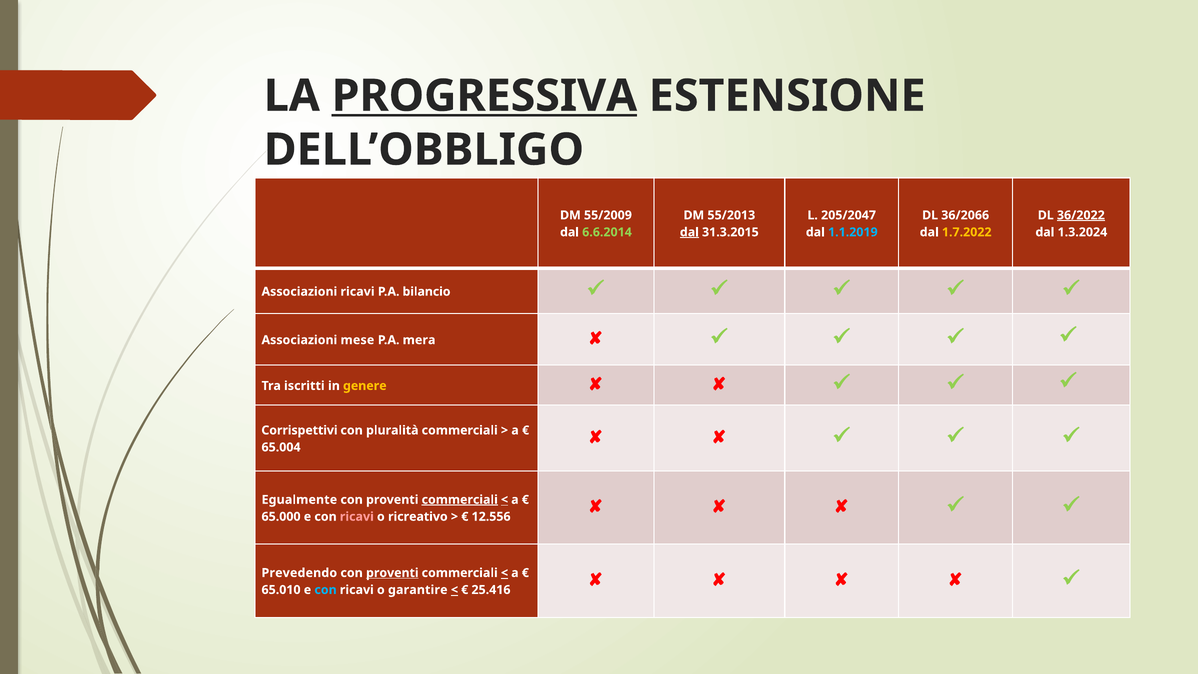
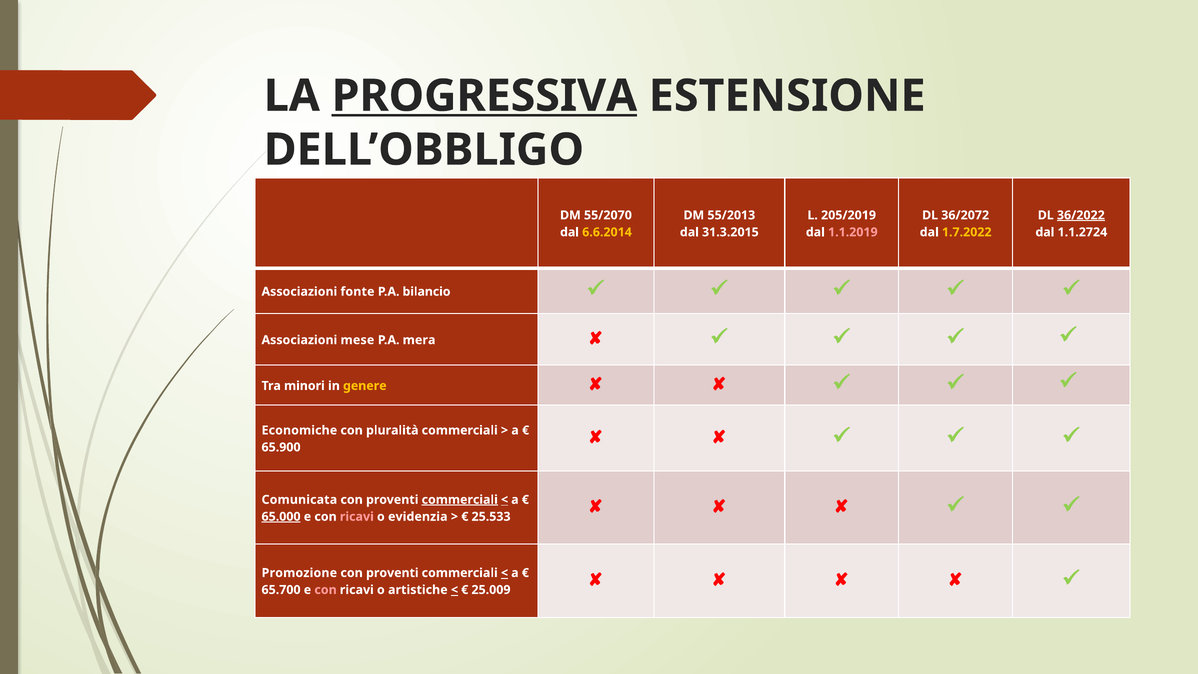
55/2009: 55/2009 -> 55/2070
205/2047: 205/2047 -> 205/2019
36/2066: 36/2066 -> 36/2072
6.6.2014 colour: light green -> yellow
dal at (689, 232) underline: present -> none
1.1.2019 colour: light blue -> pink
1.3.2024: 1.3.2024 -> 1.1.2724
Associazioni ricavi: ricavi -> fonte
iscritti: iscritti -> minori
Corrispettivi: Corrispettivi -> Economiche
65.004: 65.004 -> 65.900
Egualmente: Egualmente -> Comunicata
65.000 underline: none -> present
ricreativo: ricreativo -> evidenzia
12.556: 12.556 -> 25.533
Prevedendo: Prevedendo -> Promozione
proventi at (392, 573) underline: present -> none
65.010: 65.010 -> 65.700
con at (326, 590) colour: light blue -> pink
garantire: garantire -> artistiche
25.416: 25.416 -> 25.009
